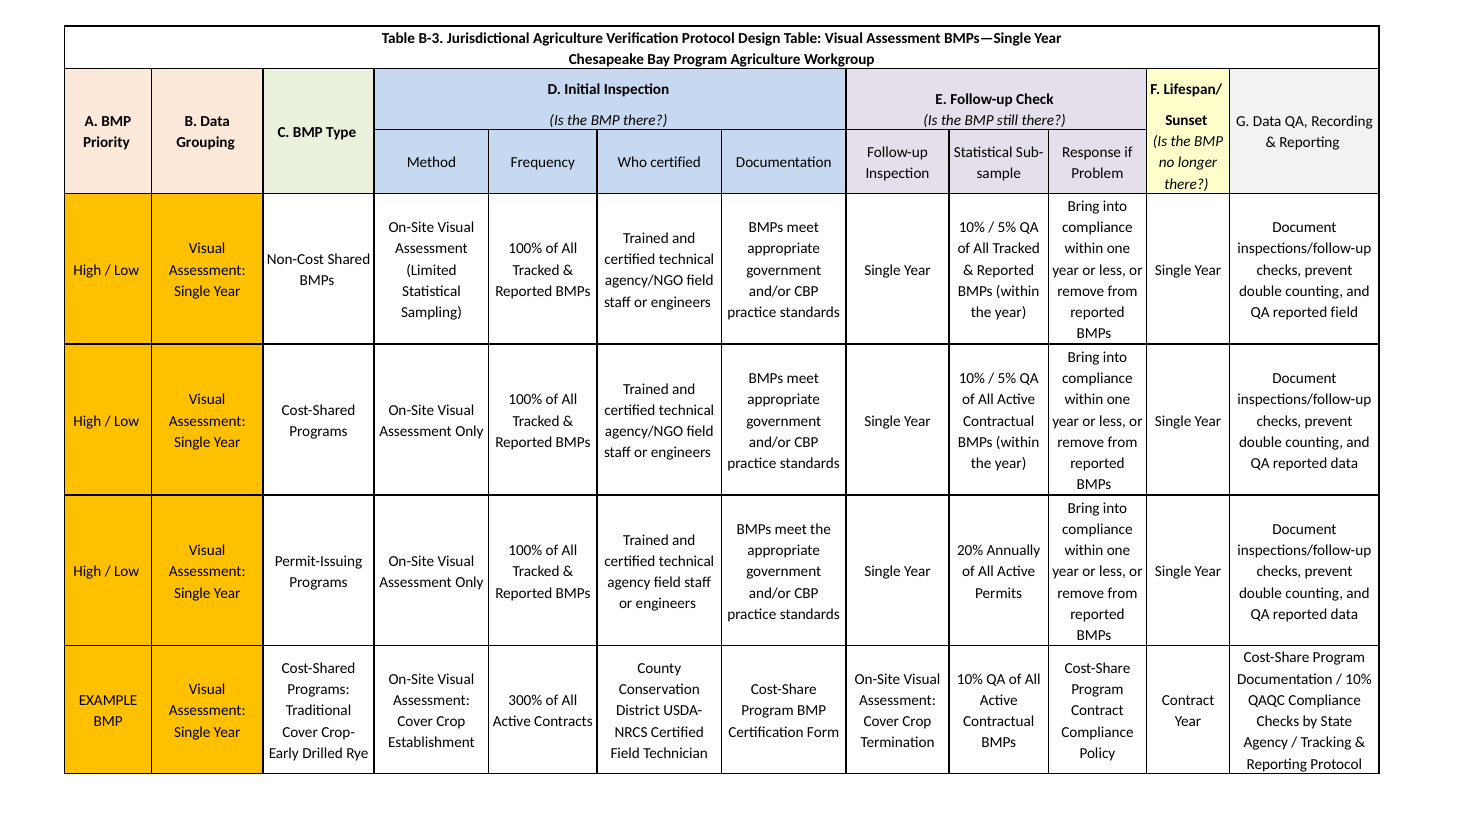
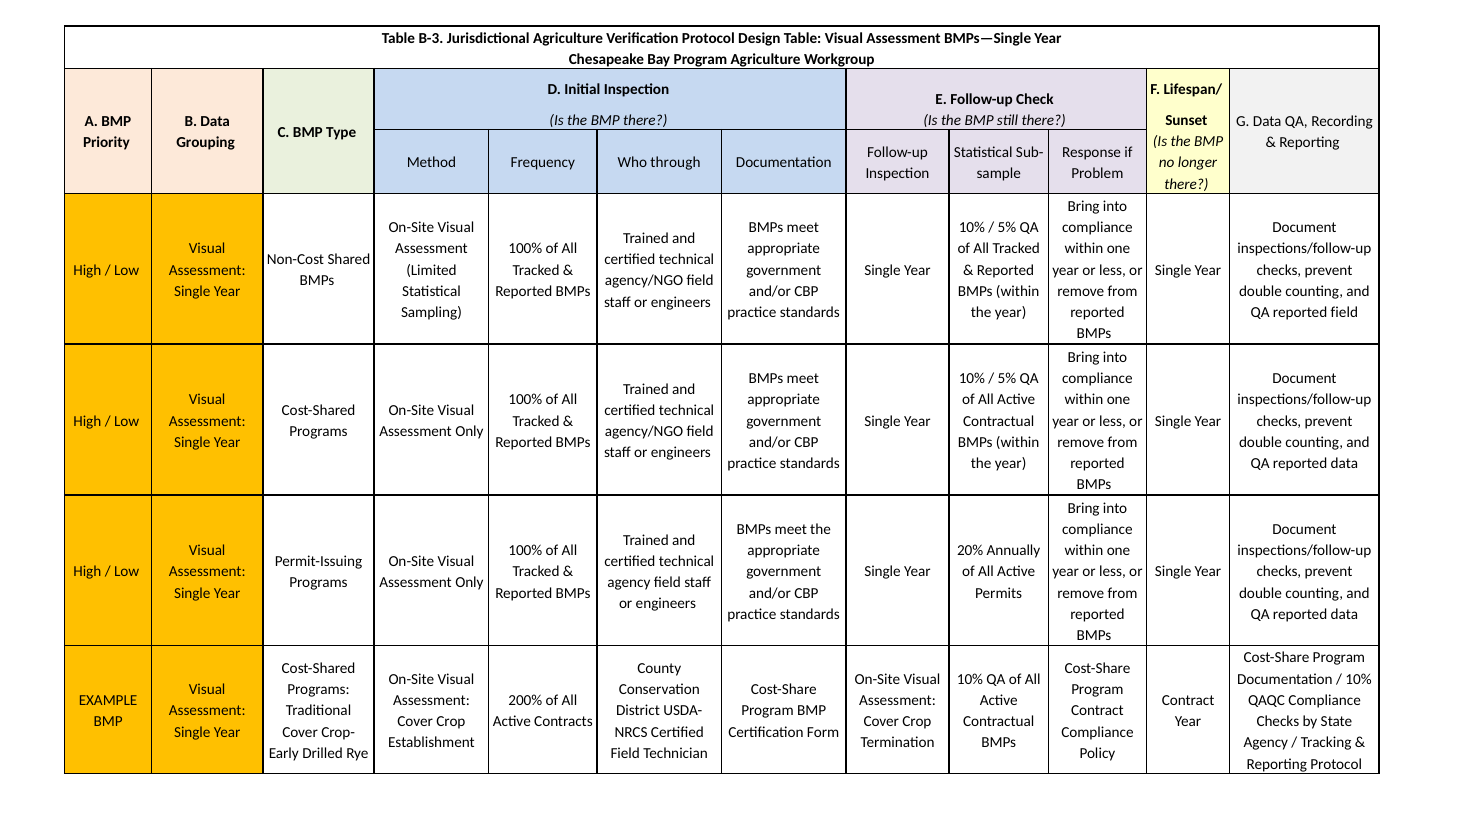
Who certified: certified -> through
300%: 300% -> 200%
